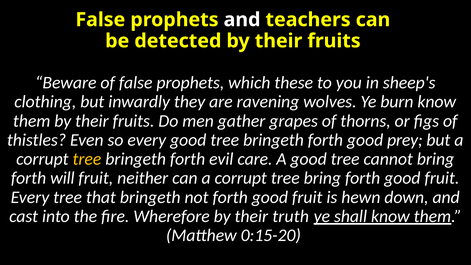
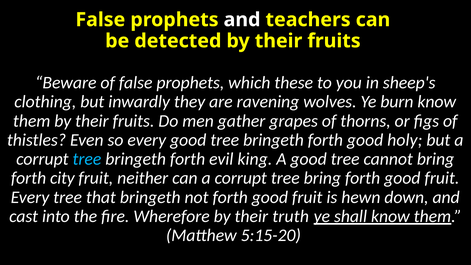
prey: prey -> holy
tree at (87, 159) colour: yellow -> light blue
care: care -> king
will: will -> city
0:15-20: 0:15-20 -> 5:15-20
